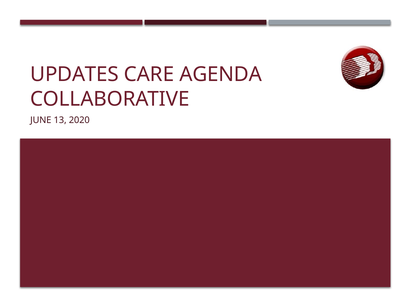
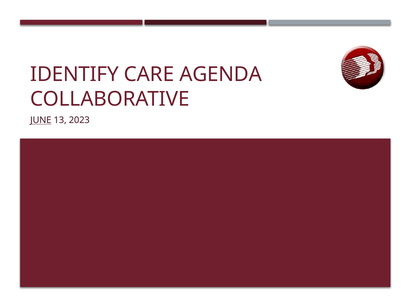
UPDATES: UPDATES -> IDENTIFY
JUNE underline: none -> present
2020: 2020 -> 2023
